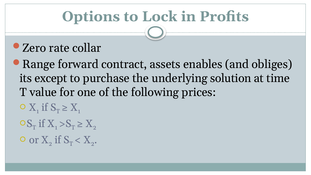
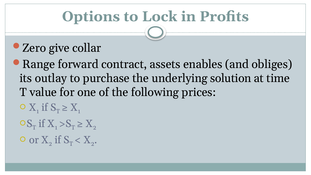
rate: rate -> give
except: except -> outlay
